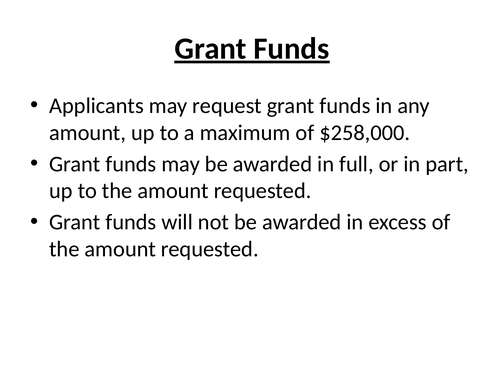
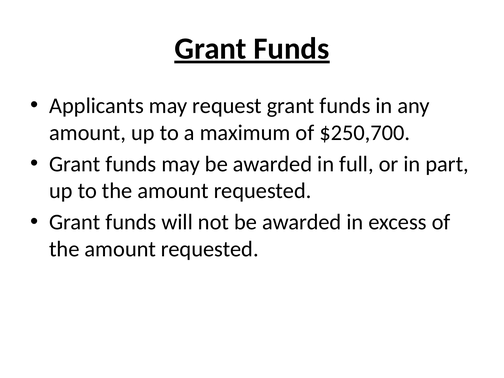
$258,000: $258,000 -> $250,700
